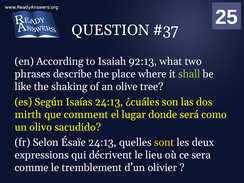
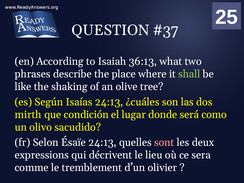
92:13: 92:13 -> 36:13
comment: comment -> condición
sont colour: yellow -> pink
